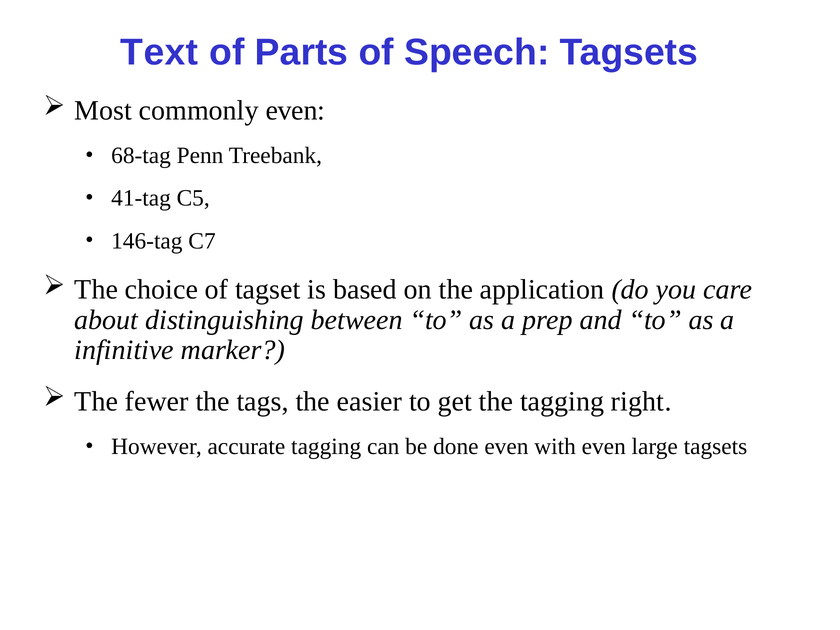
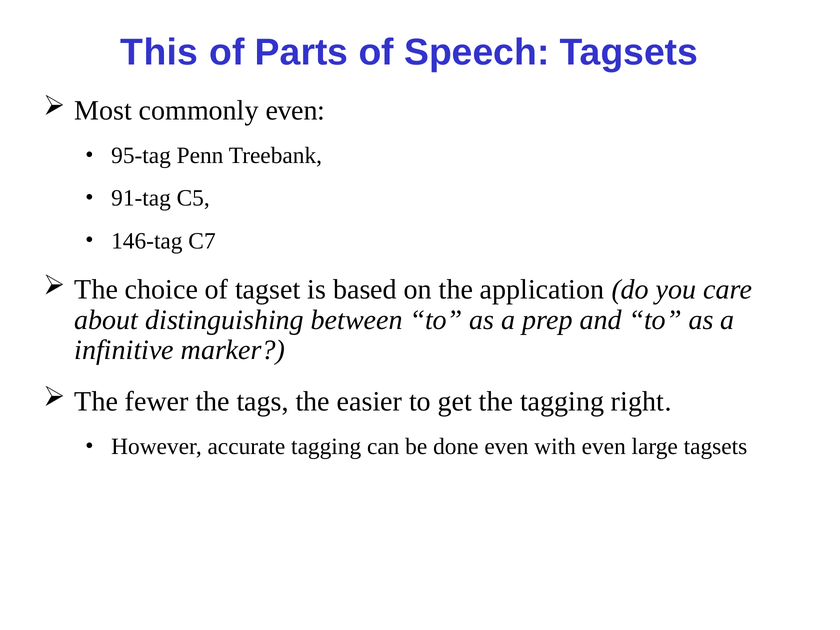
Text: Text -> This
68-tag: 68-tag -> 95-tag
41-tag: 41-tag -> 91-tag
